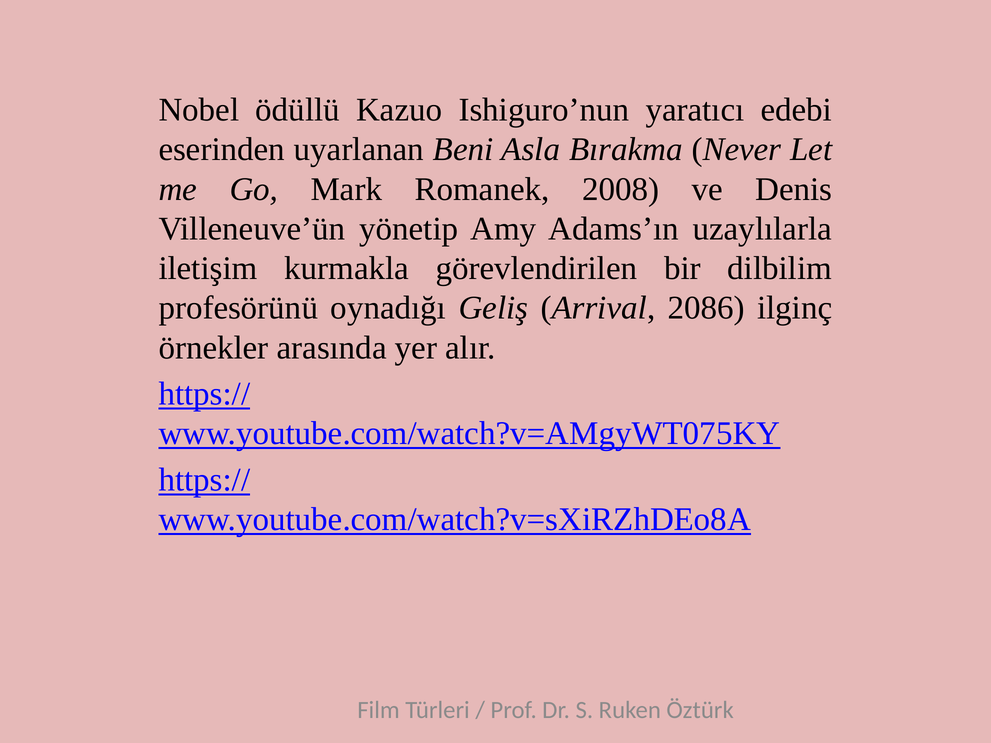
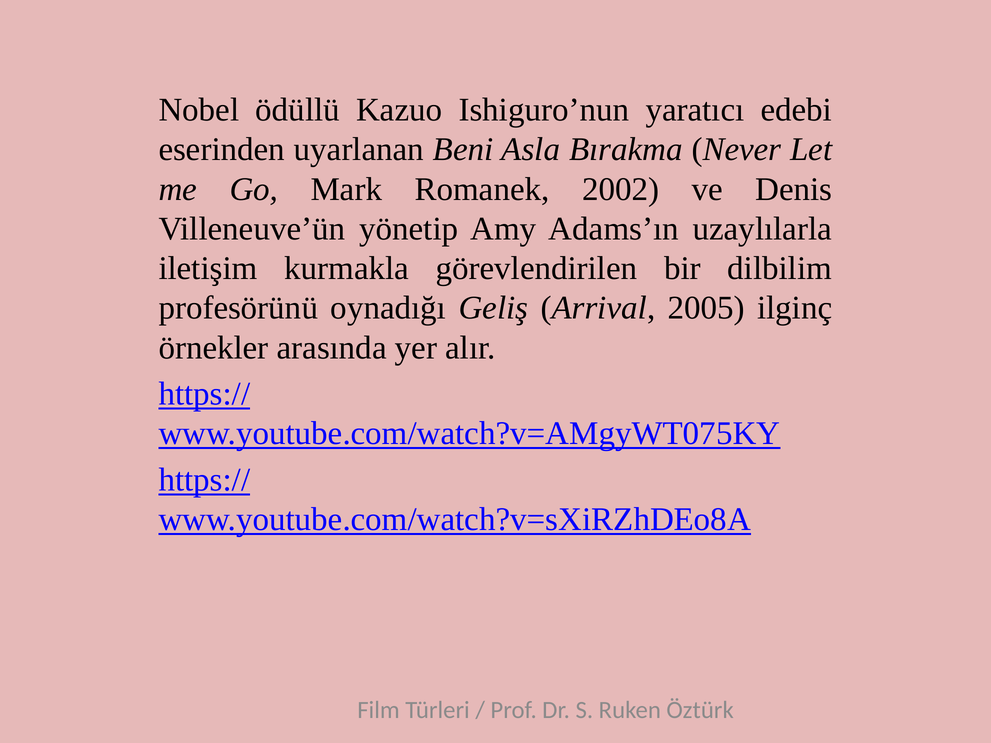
2008: 2008 -> 2002
2086: 2086 -> 2005
